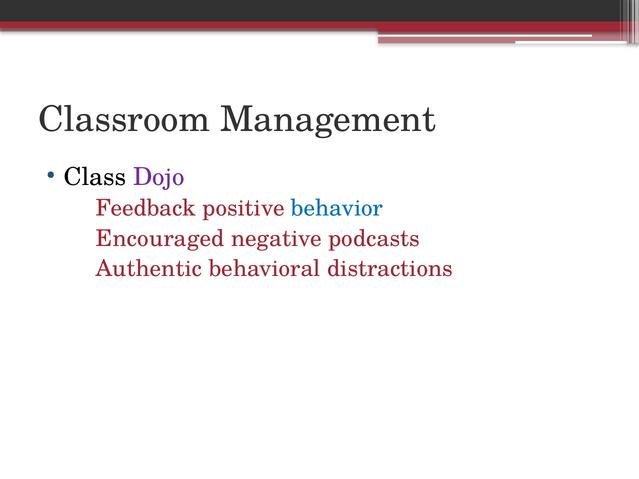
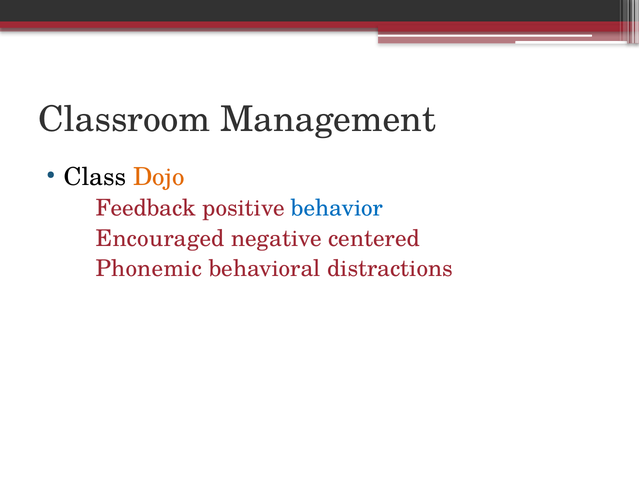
Dojo colour: purple -> orange
podcasts: podcasts -> centered
Authentic: Authentic -> Phonemic
